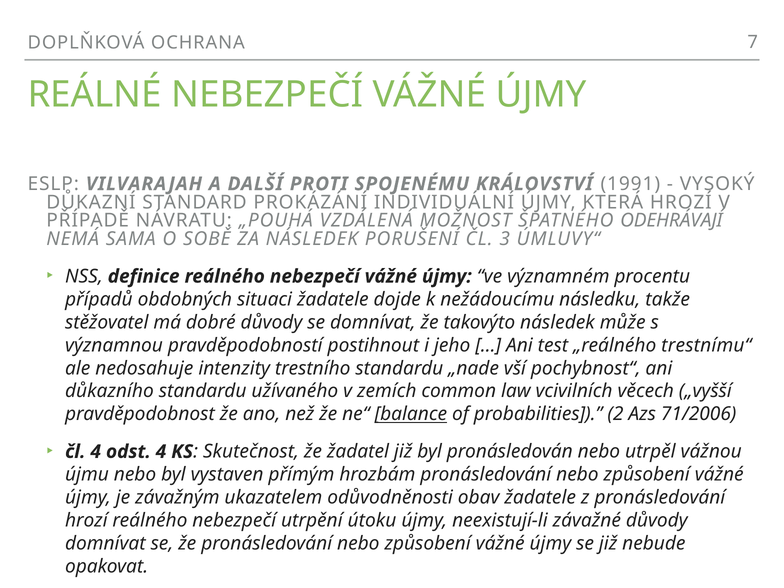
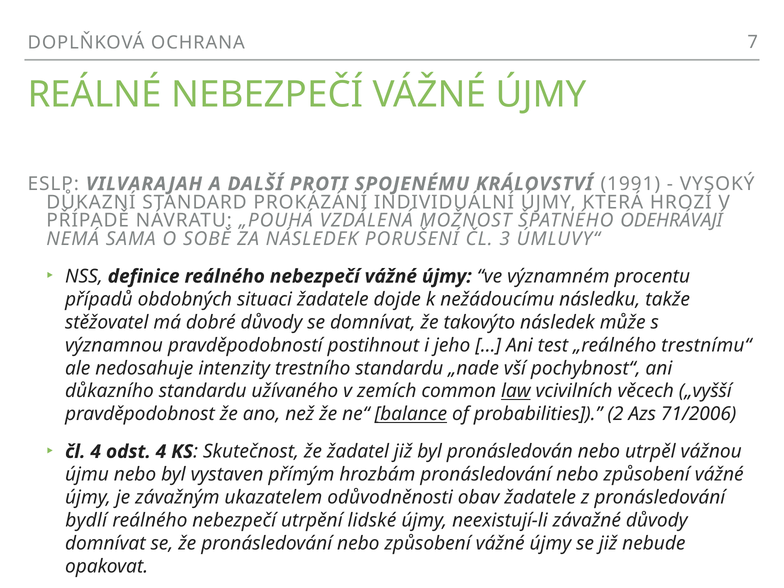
law underline: none -> present
hrozí at (86, 521): hrozí -> bydlí
útoku: útoku -> lidské
